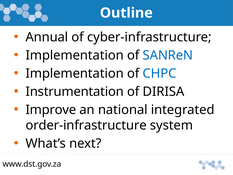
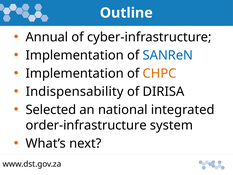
CHPC colour: blue -> orange
Instrumentation: Instrumentation -> Indispensability
Improve: Improve -> Selected
